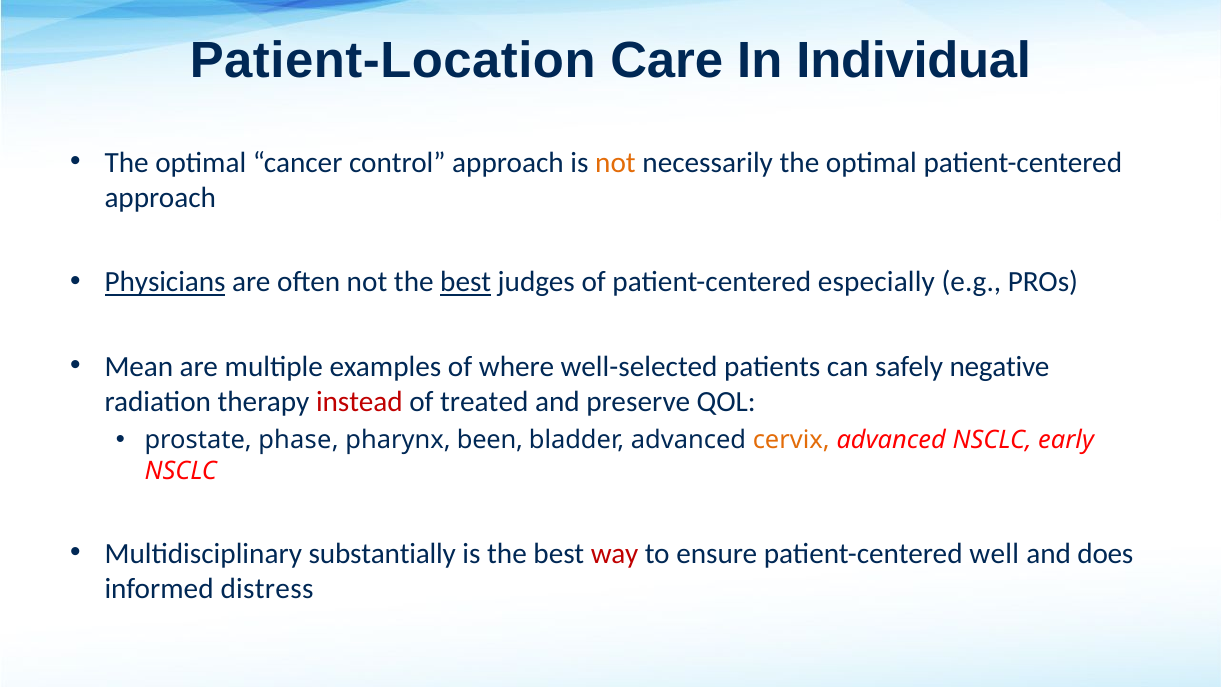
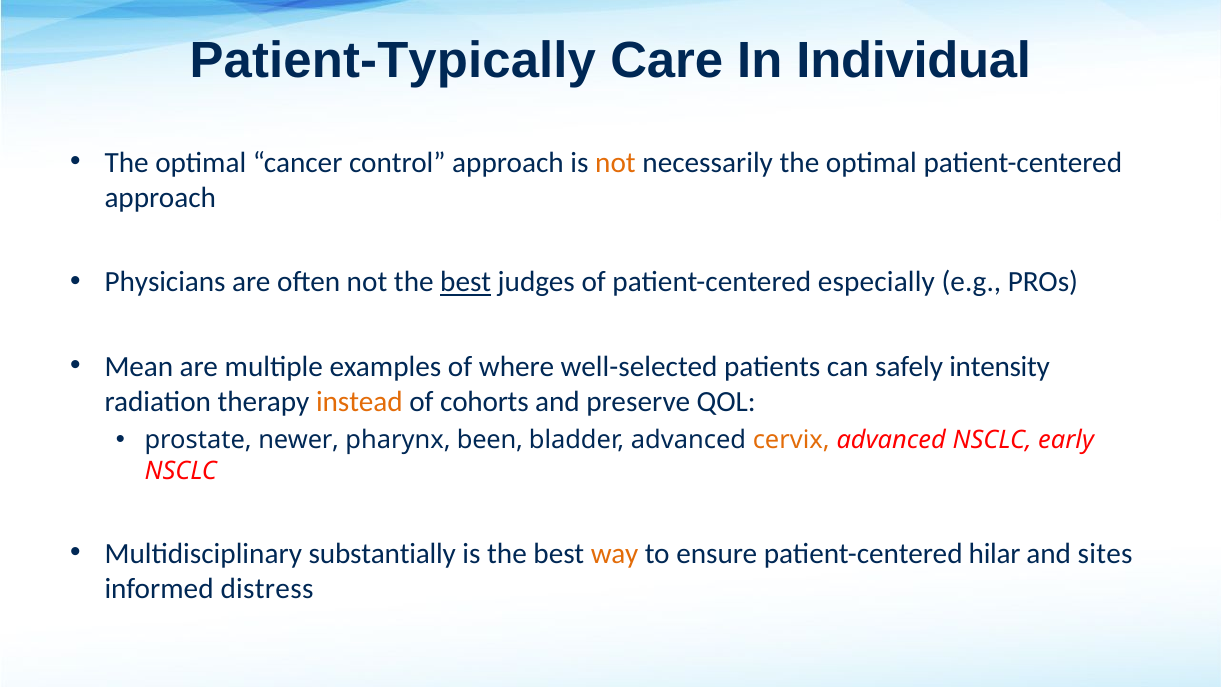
Patient-Location: Patient-Location -> Patient-Typically
Physicians underline: present -> none
negative: negative -> intensity
instead colour: red -> orange
treated: treated -> cohorts
phase: phase -> newer
way colour: red -> orange
well: well -> hilar
does: does -> sites
